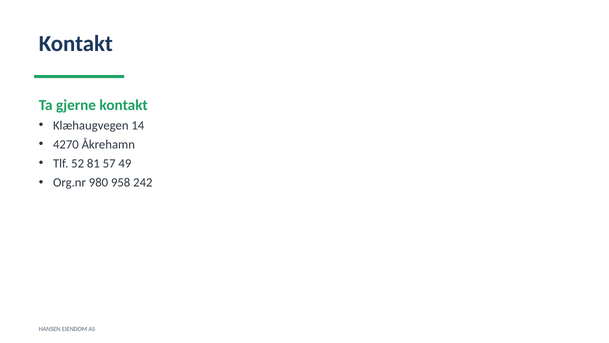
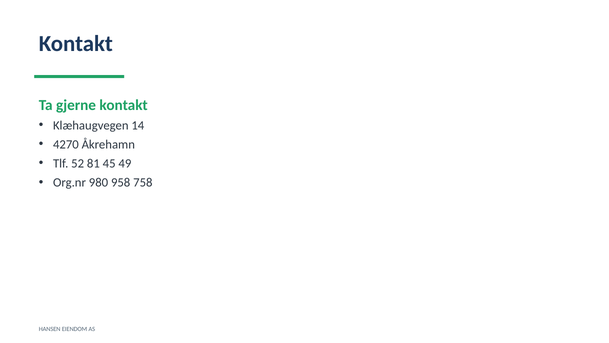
57: 57 -> 45
242: 242 -> 758
